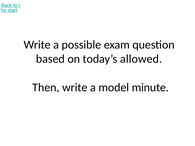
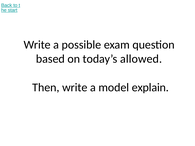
minute: minute -> explain
